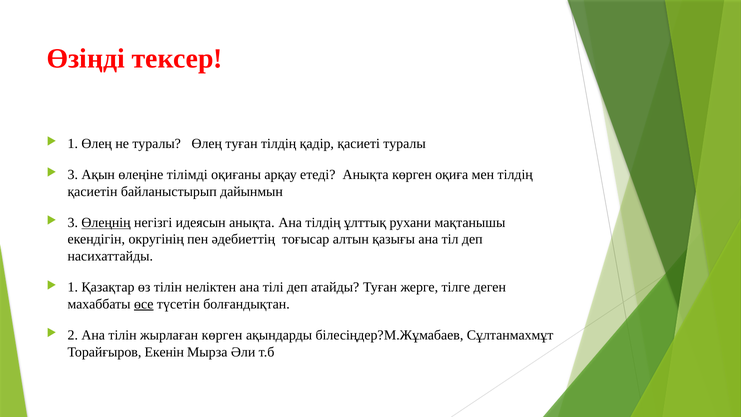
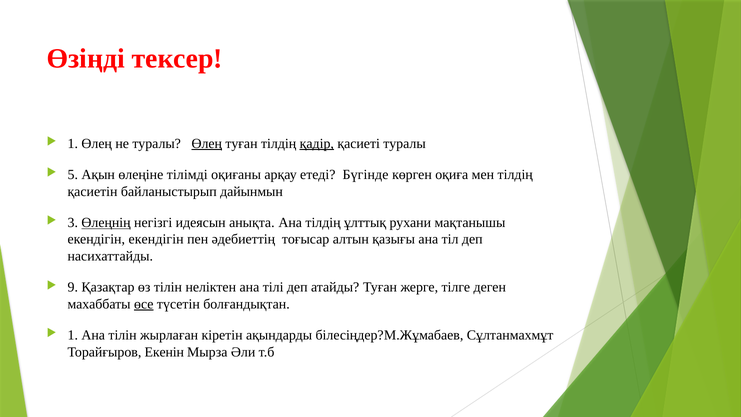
Өлең at (207, 143) underline: none -> present
қадір underline: none -> present
3 at (73, 175): 3 -> 5
етеді Анықта: Анықта -> Бүгінде
екендігін округінің: округінің -> екендігін
1 at (73, 287): 1 -> 9
2 at (73, 335): 2 -> 1
жырлаған көрген: көрген -> кіретін
